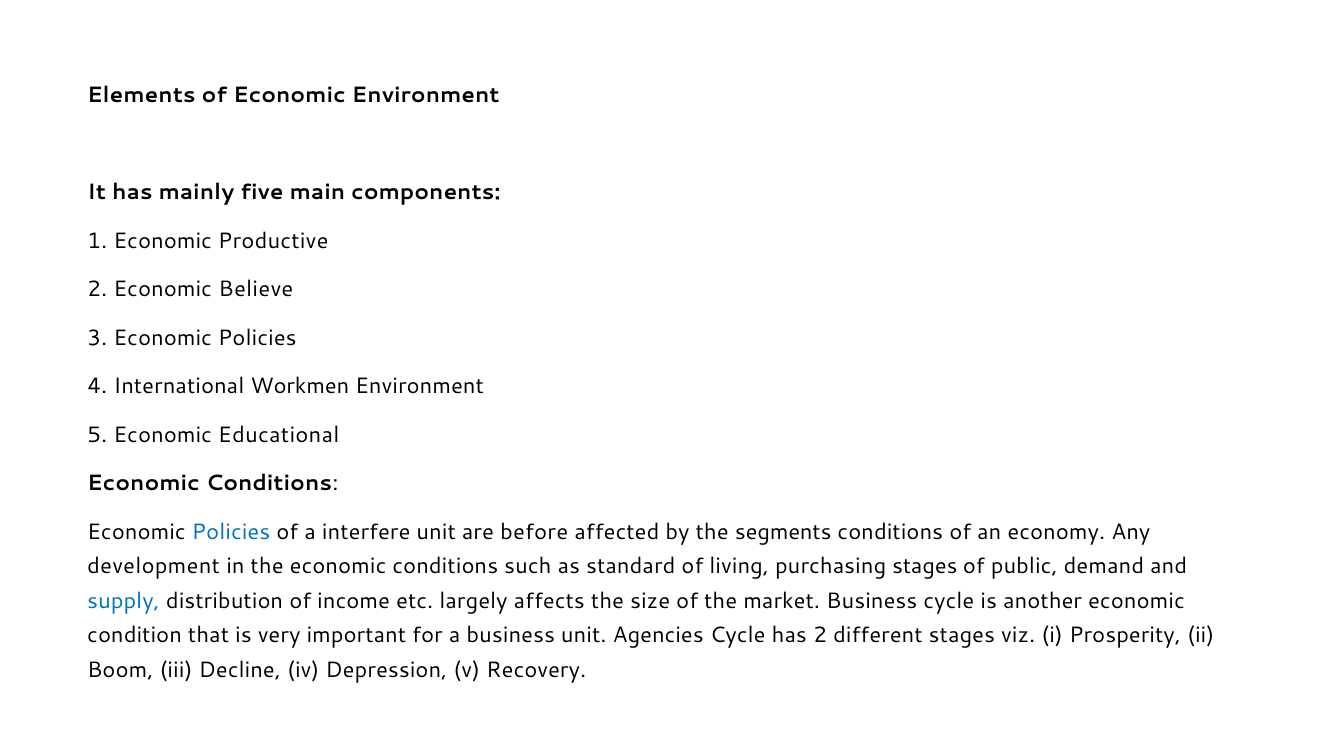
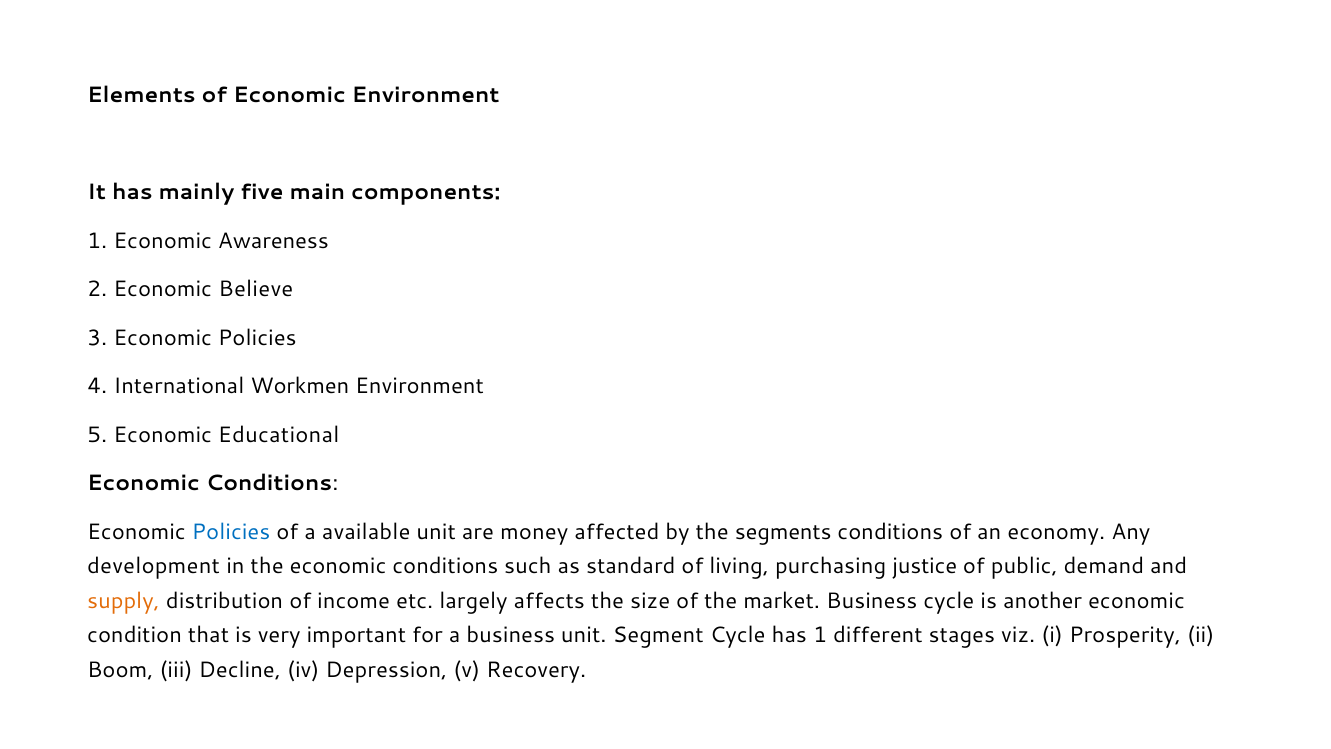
Productive: Productive -> Awareness
interfere: interfere -> available
before: before -> money
purchasing stages: stages -> justice
supply colour: blue -> orange
Agencies: Agencies -> Segment
has 2: 2 -> 1
